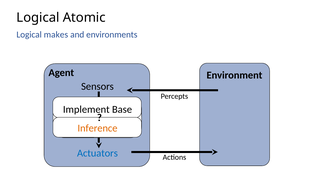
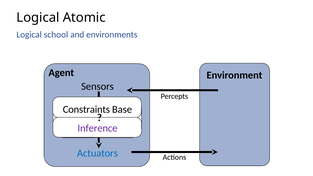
makes: makes -> school
Implement: Implement -> Constraints
Inference colour: orange -> purple
